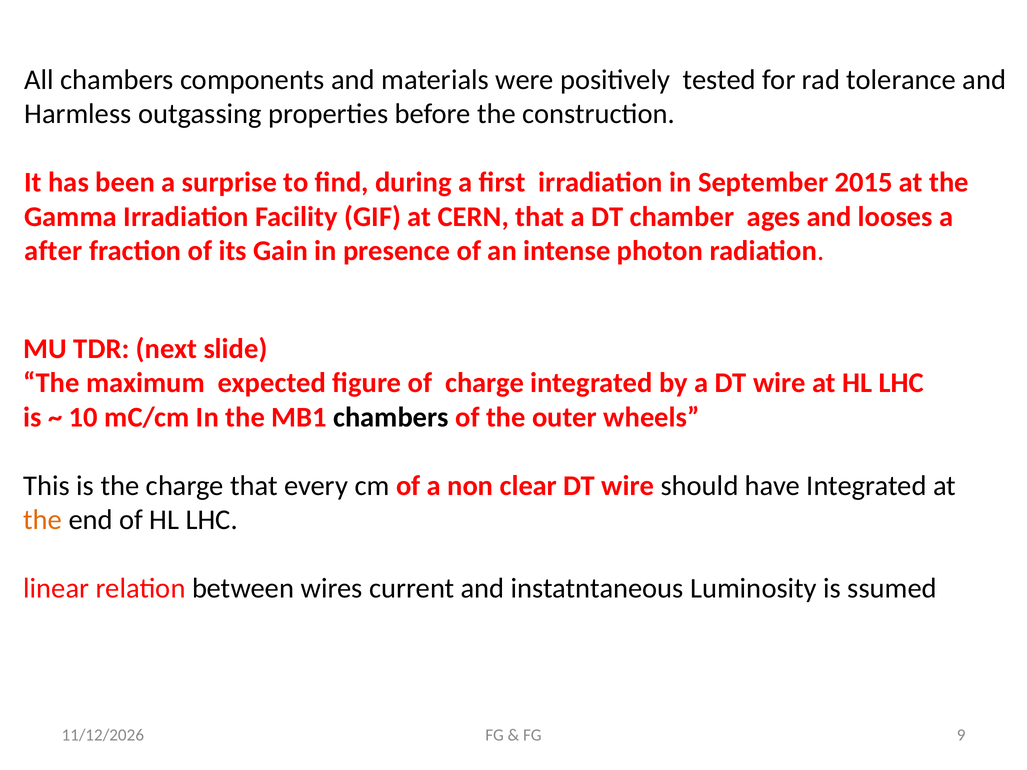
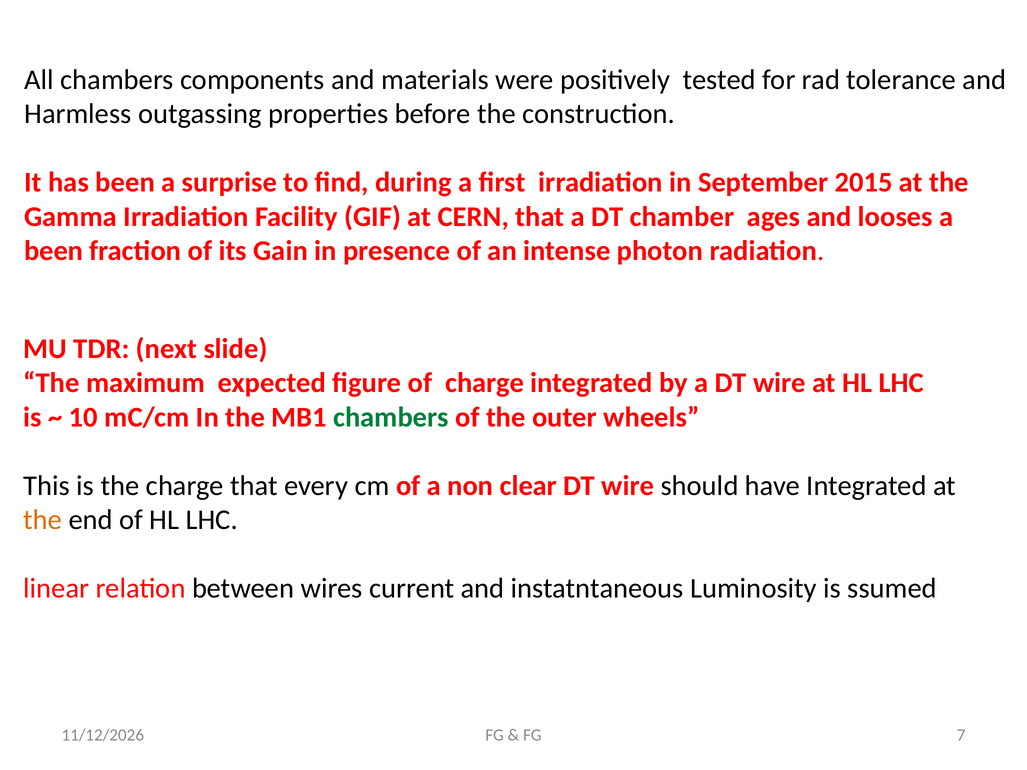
after at (53, 251): after -> been
chambers at (391, 417) colour: black -> green
9: 9 -> 7
